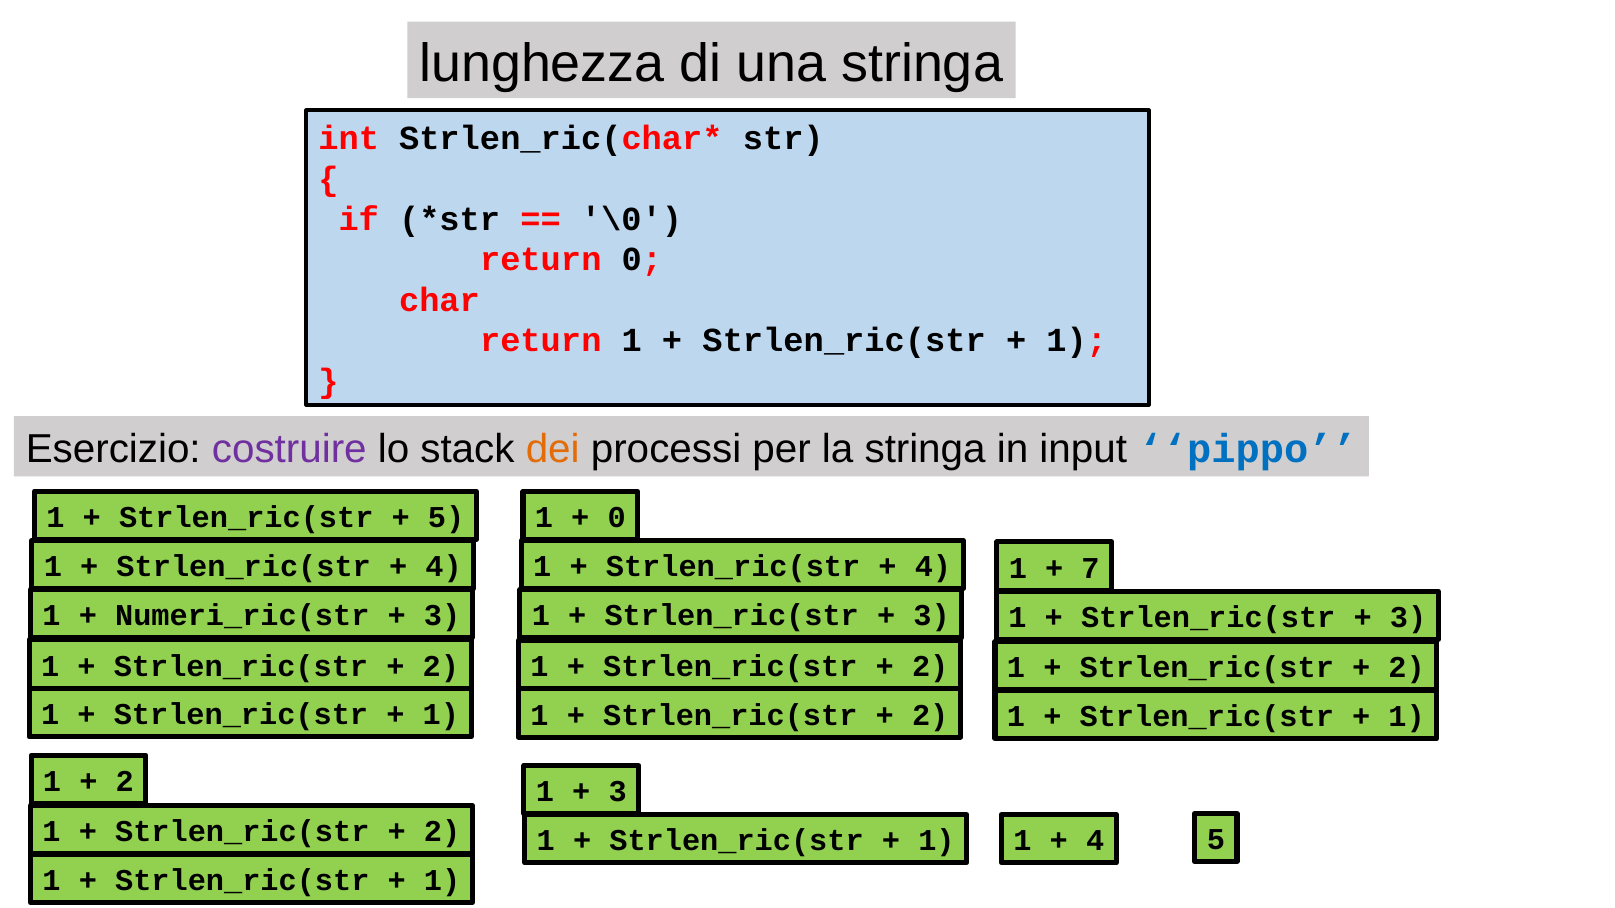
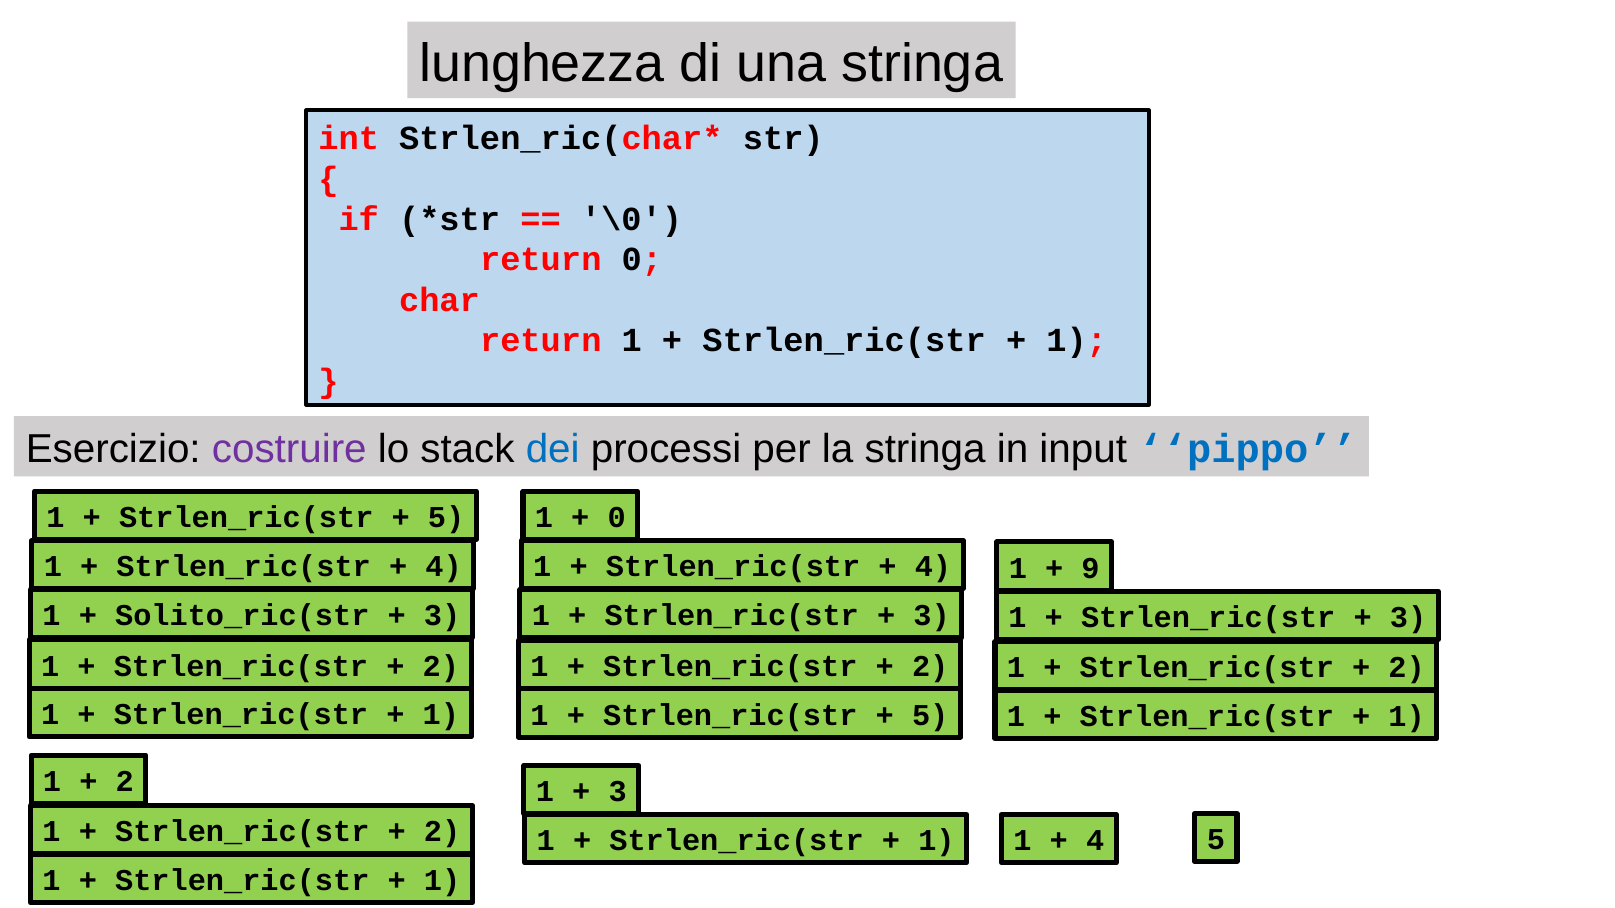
dei colour: orange -> blue
7: 7 -> 9
Numeri_ric(str: Numeri_ric(str -> Solito_ric(str
2 at (930, 716): 2 -> 5
